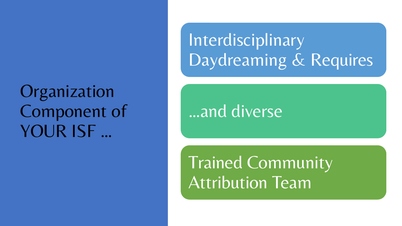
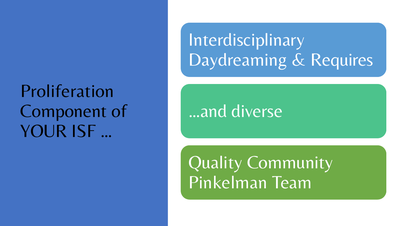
Organization: Organization -> Proliferation
Trained: Trained -> Quality
Attribution: Attribution -> Pinkelman
